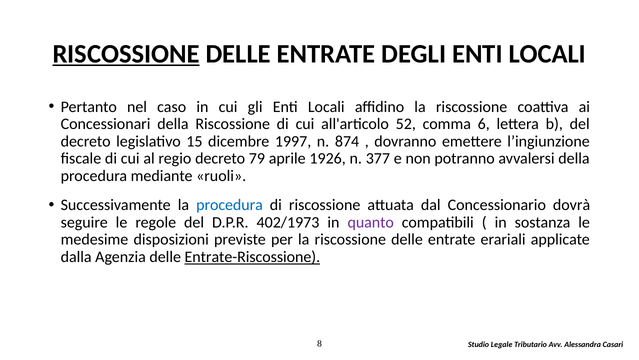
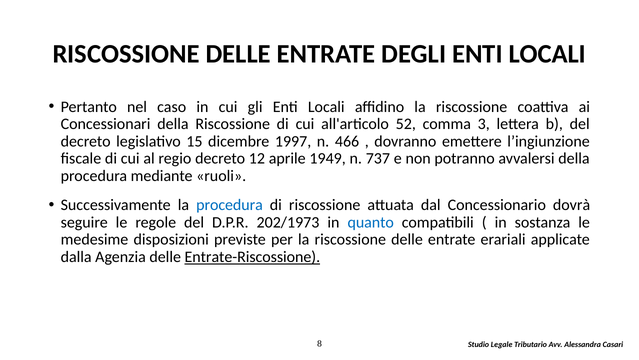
RISCOSSIONE at (126, 54) underline: present -> none
6: 6 -> 3
874: 874 -> 466
79: 79 -> 12
1926: 1926 -> 1949
377: 377 -> 737
402/1973: 402/1973 -> 202/1973
quanto colour: purple -> blue
